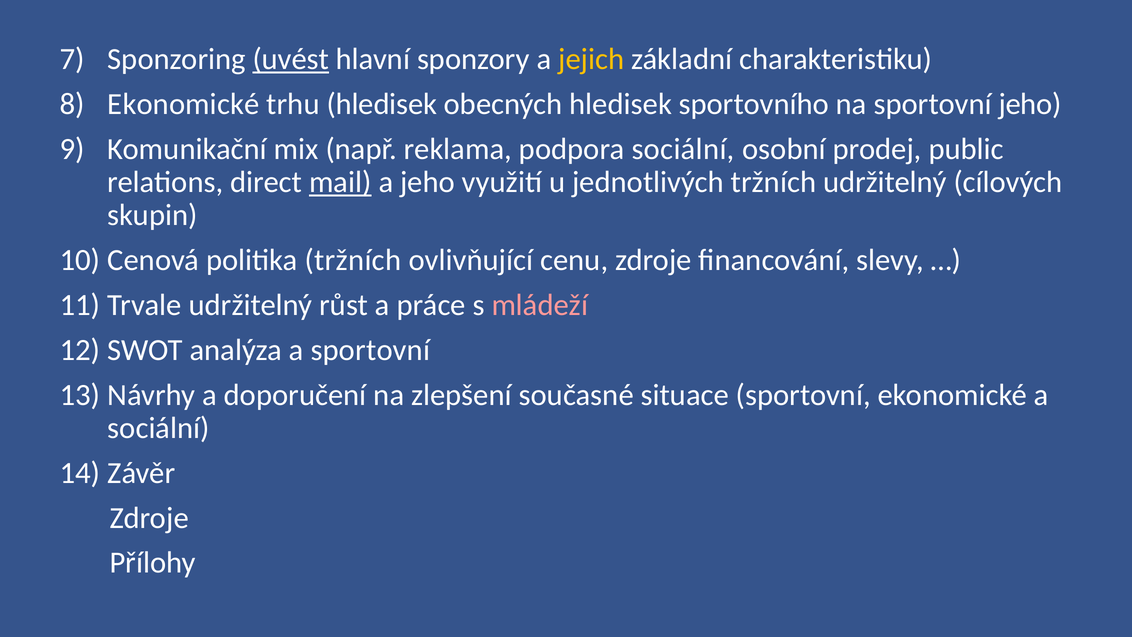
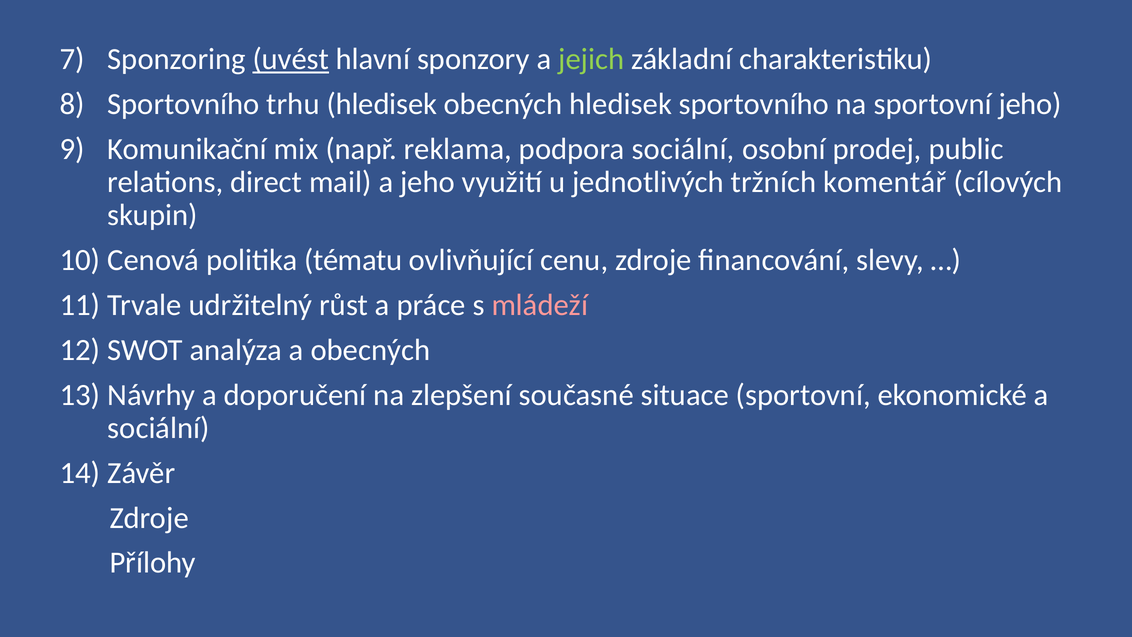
jejich colour: yellow -> light green
Ekonomické at (183, 104): Ekonomické -> Sportovního
mail underline: present -> none
tržních udržitelný: udržitelný -> komentář
politika tržních: tržních -> tématu
a sportovní: sportovní -> obecných
